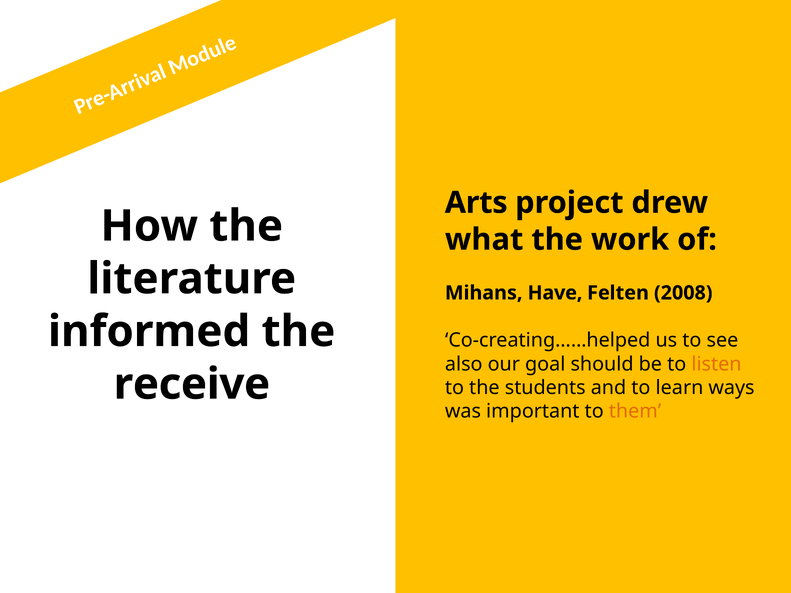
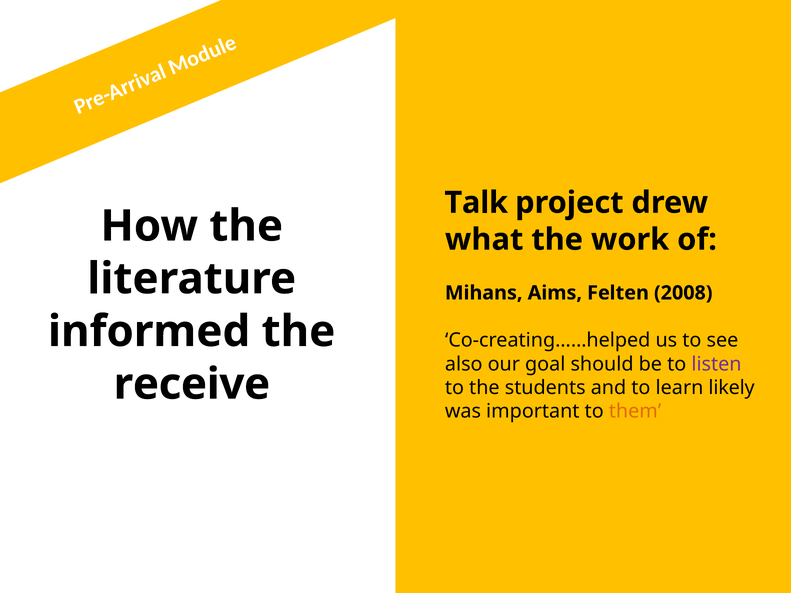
Arts: Arts -> Talk
Have: Have -> Aims
listen colour: orange -> purple
ways: ways -> likely
